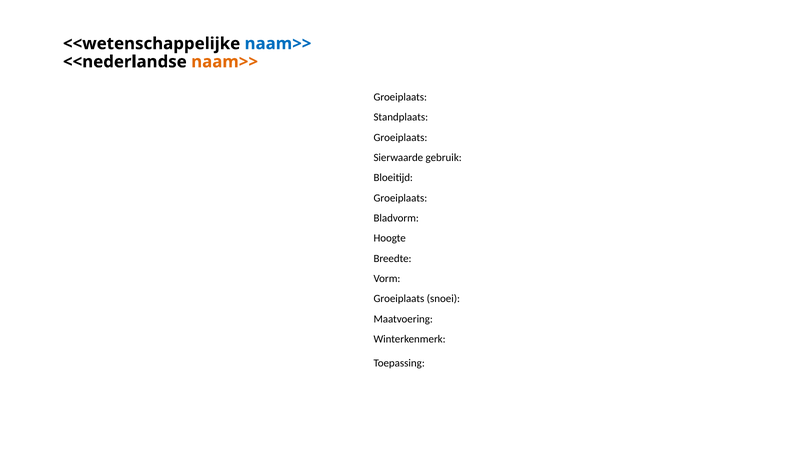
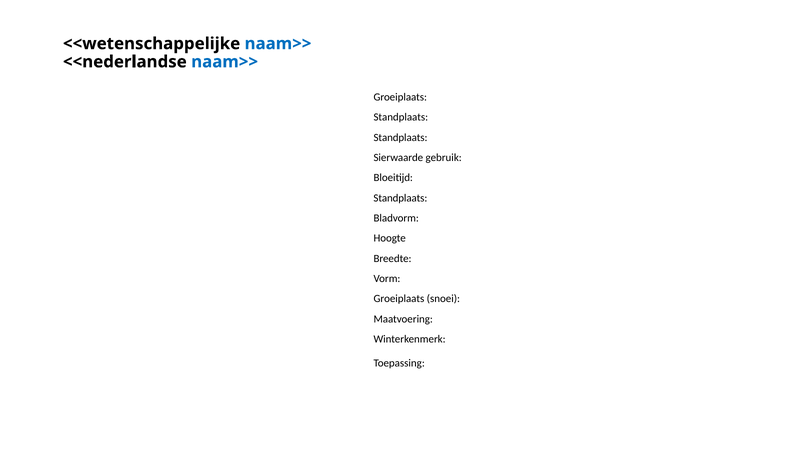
naam>> at (225, 62) colour: orange -> blue
Groeiplaats at (400, 138): Groeiplaats -> Standplaats
Groeiplaats at (400, 198): Groeiplaats -> Standplaats
